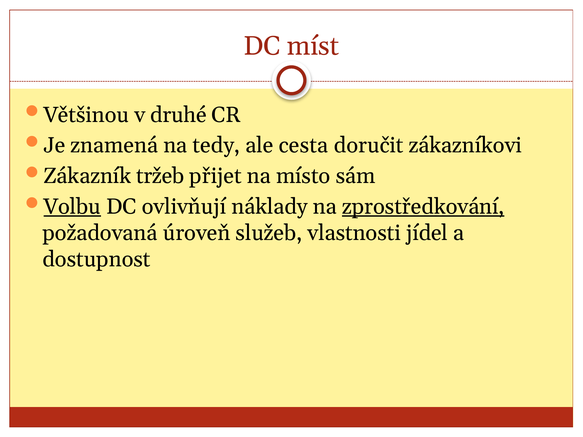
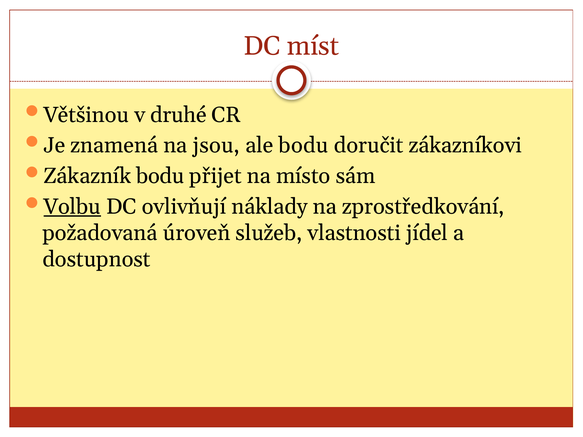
tedy: tedy -> jsou
ale cesta: cesta -> bodu
Zákazník tržeb: tržeb -> bodu
zprostředkování underline: present -> none
